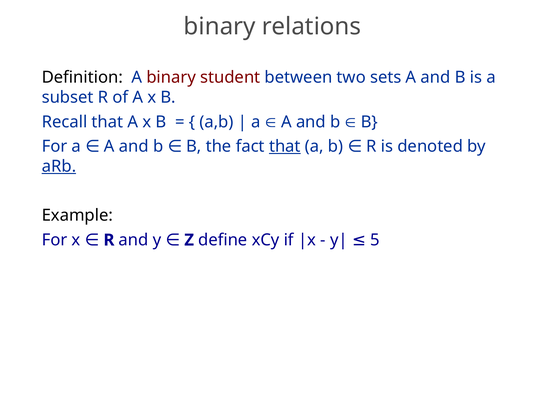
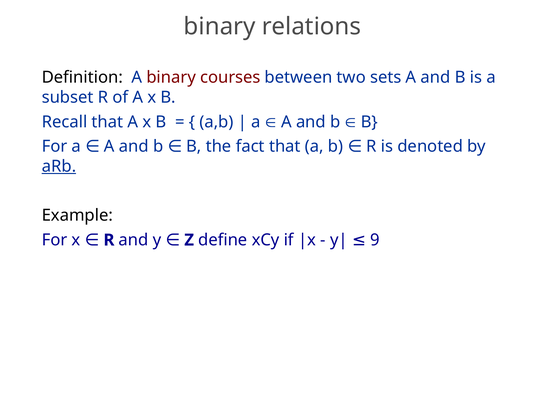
student: student -> courses
that at (285, 146) underline: present -> none
5: 5 -> 9
